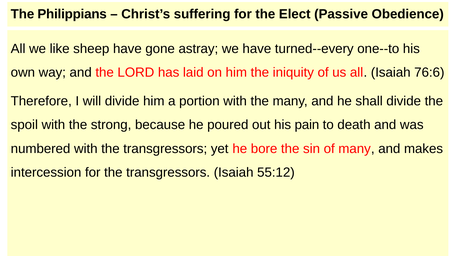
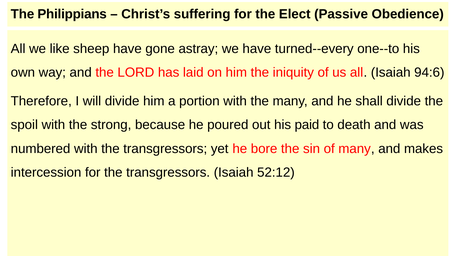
76:6: 76:6 -> 94:6
pain: pain -> paid
55:12: 55:12 -> 52:12
